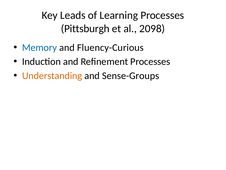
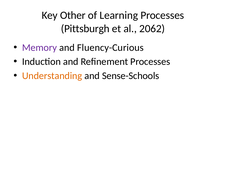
Leads: Leads -> Other
2098: 2098 -> 2062
Memory colour: blue -> purple
Sense-Groups: Sense-Groups -> Sense-Schools
